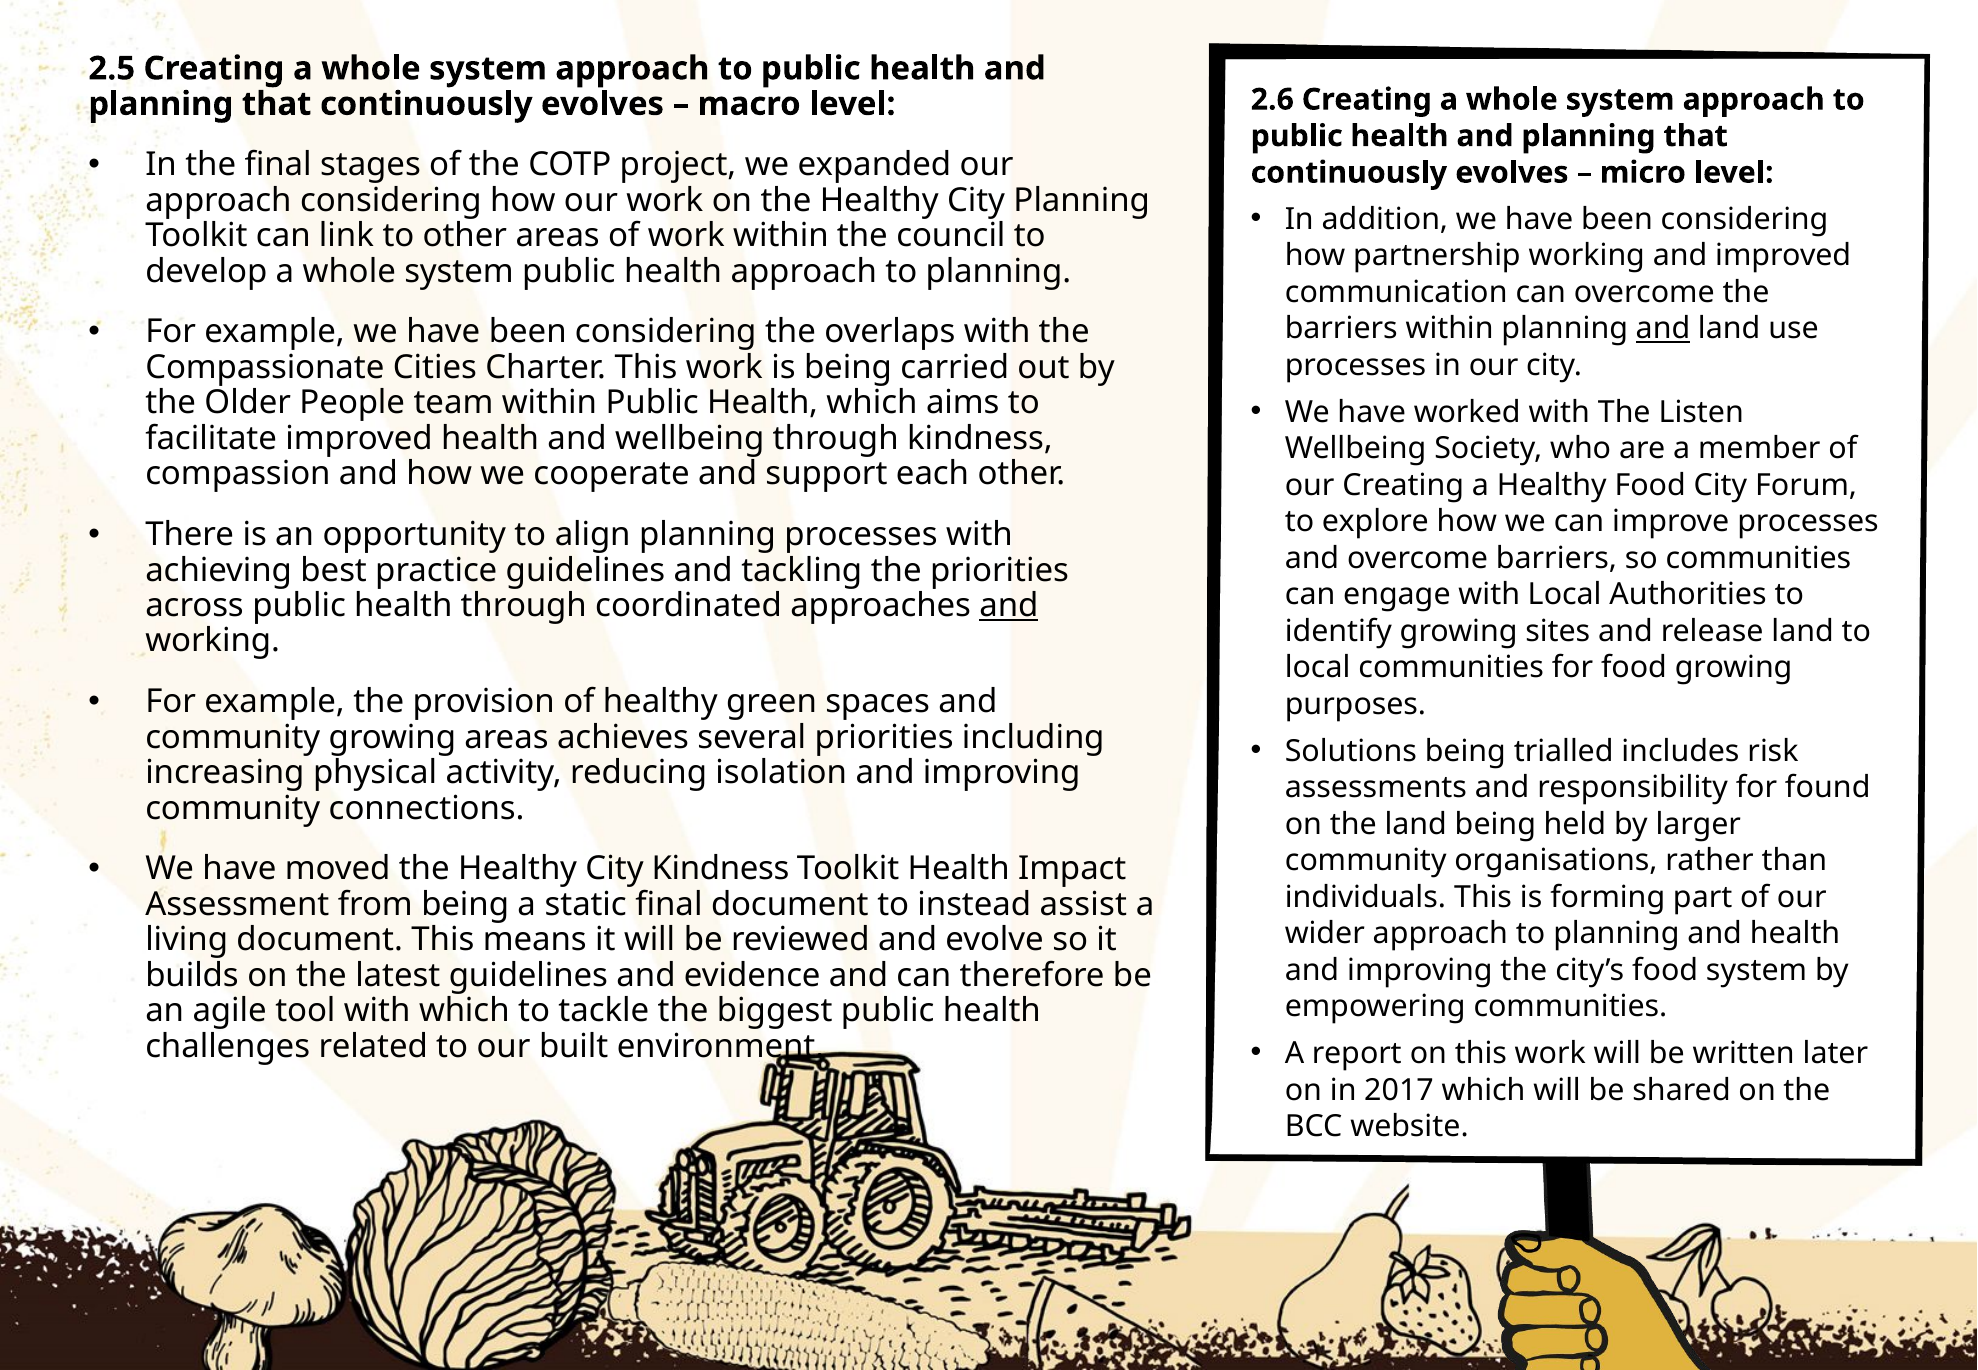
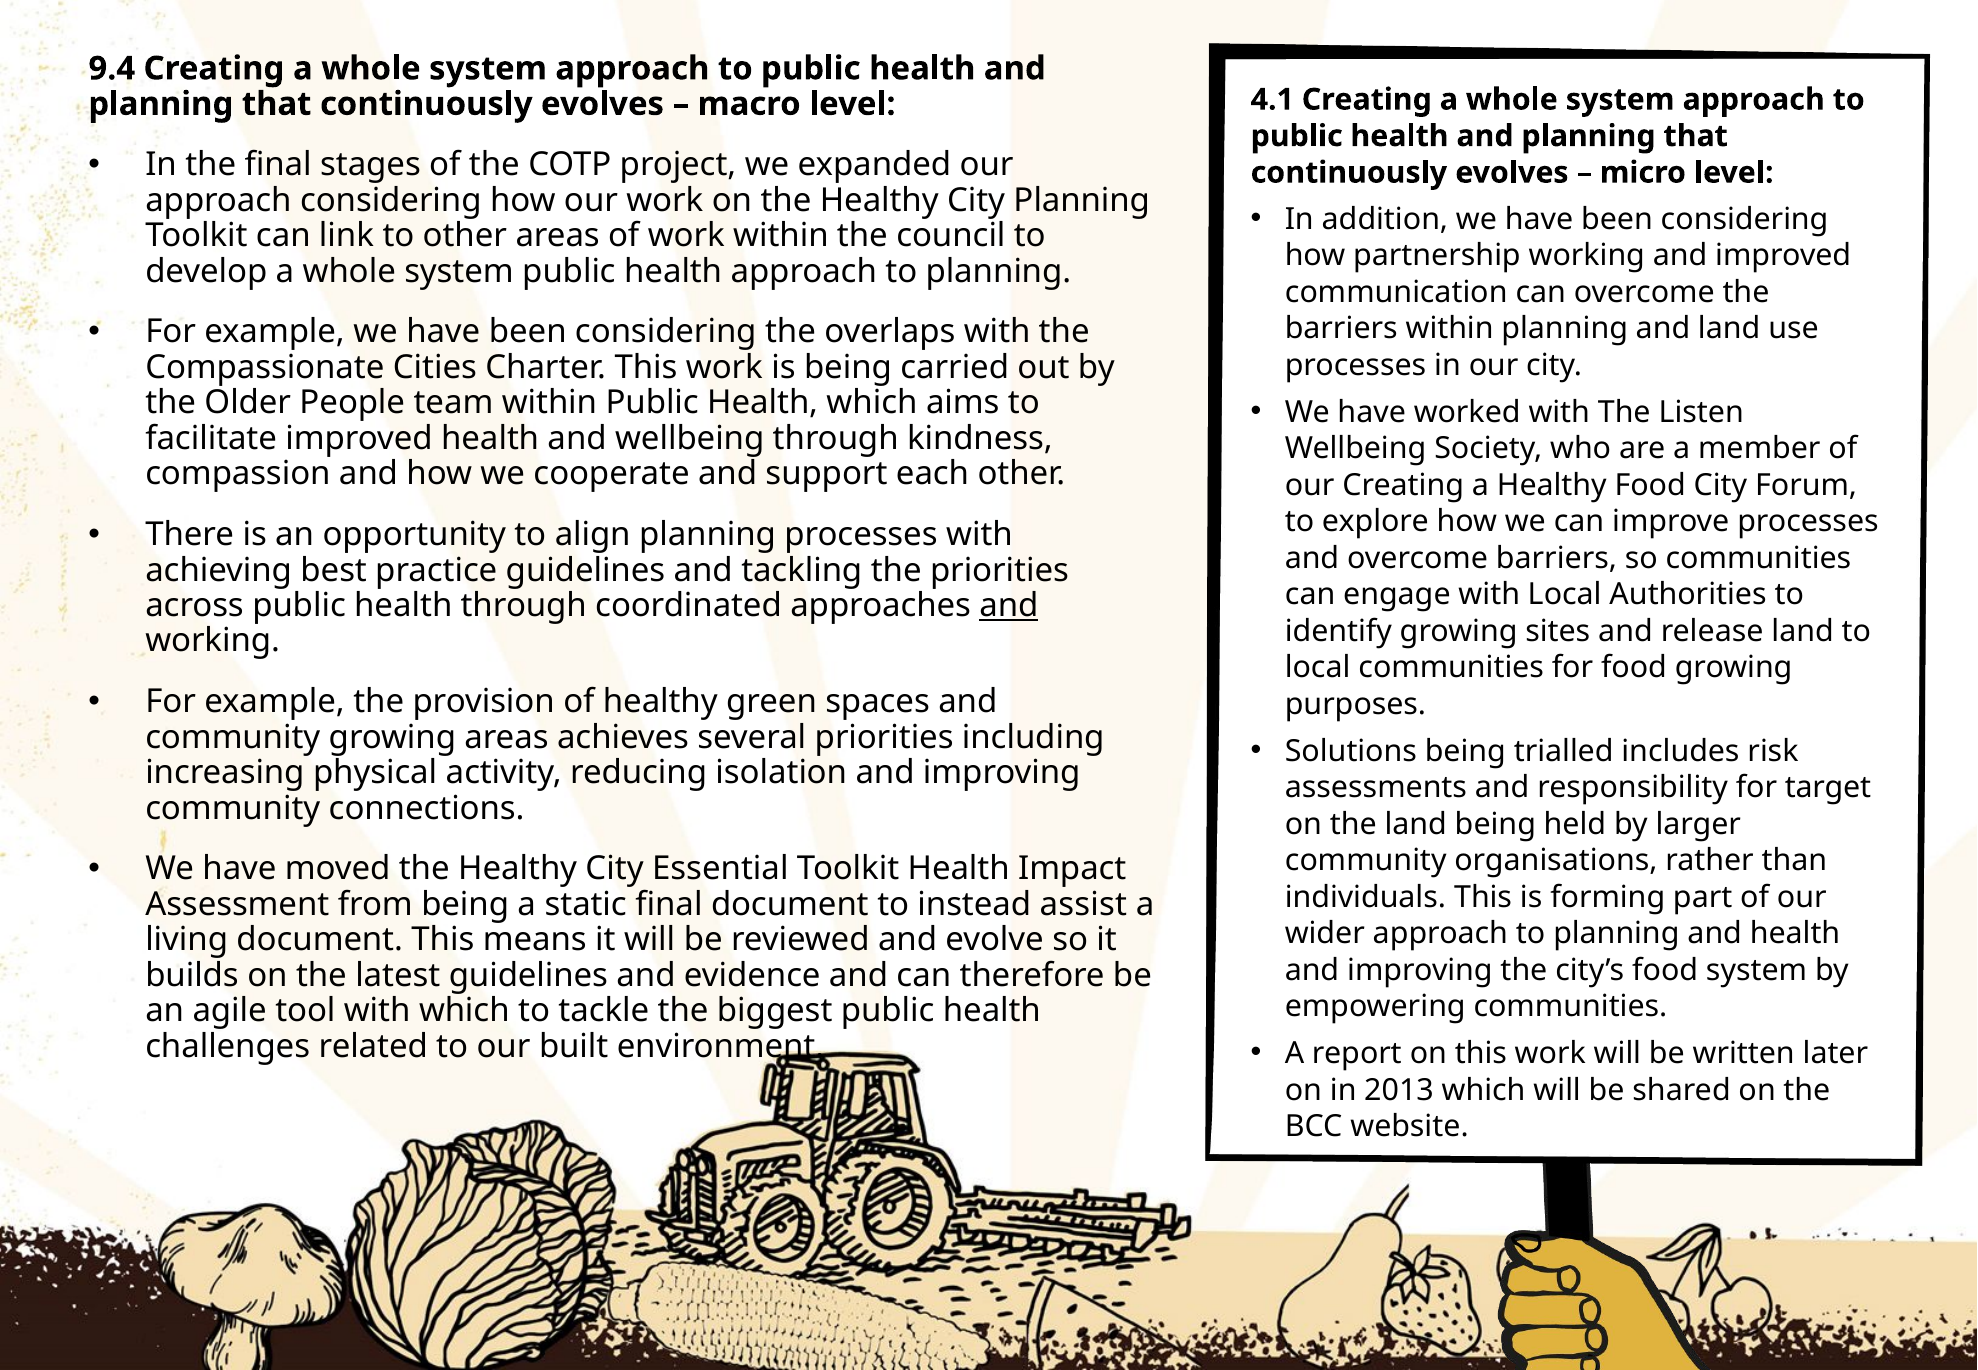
2.5: 2.5 -> 9.4
2.6: 2.6 -> 4.1
and at (1663, 329) underline: present -> none
found: found -> target
City Kindness: Kindness -> Essential
2017: 2017 -> 2013
